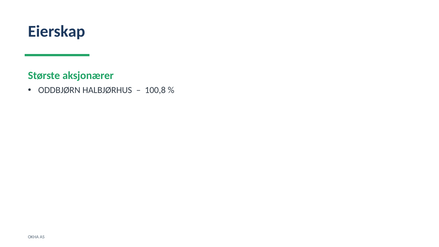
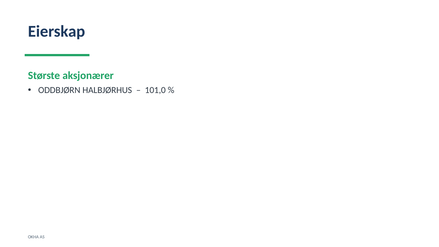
100,8: 100,8 -> 101,0
